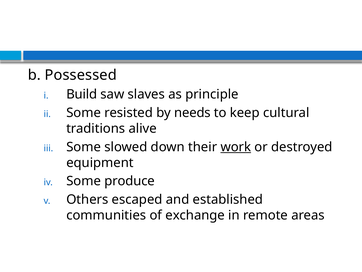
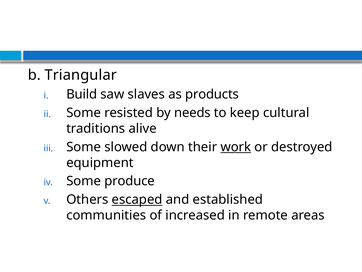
Possessed: Possessed -> Triangular
principle: principle -> products
escaped underline: none -> present
exchange: exchange -> increased
